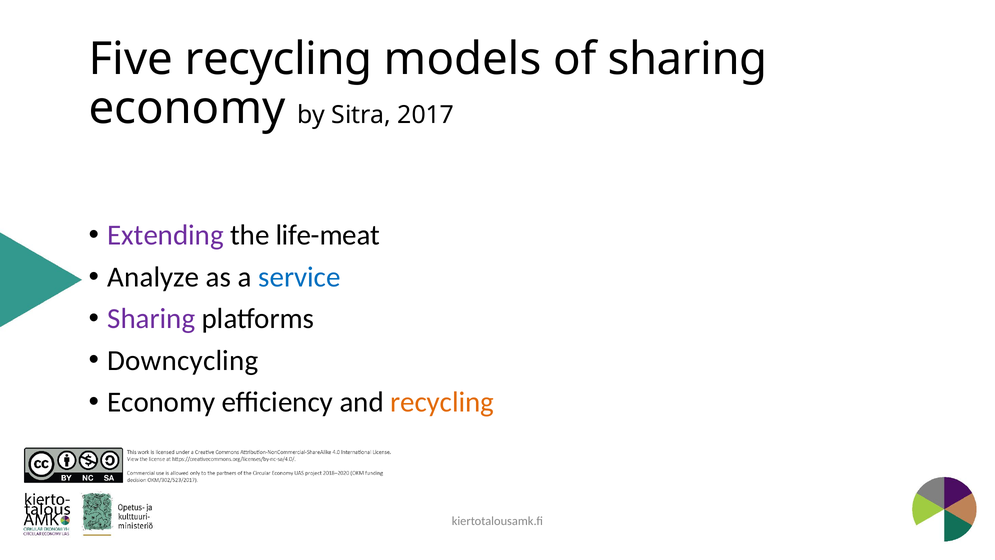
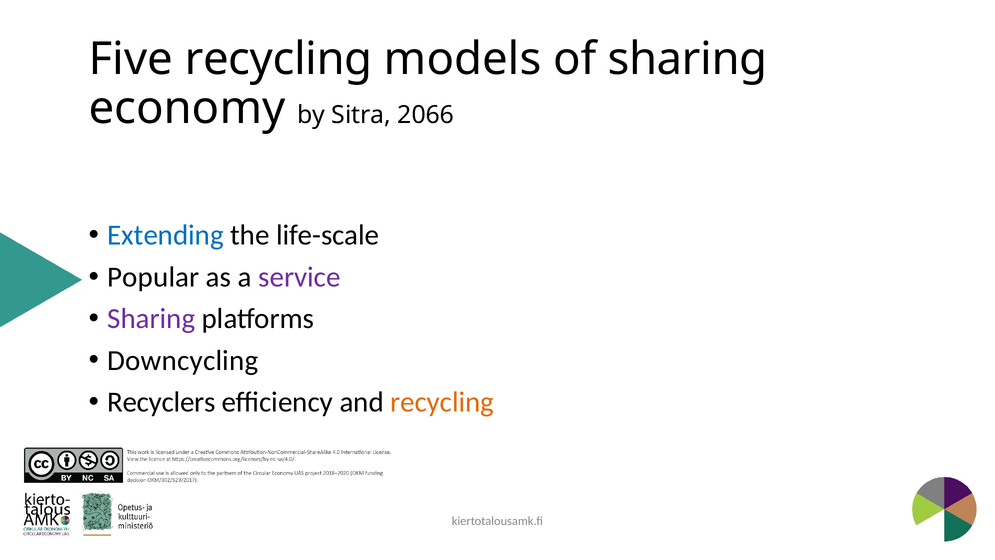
2017: 2017 -> 2066
Extending colour: purple -> blue
life-meat: life-meat -> life-scale
Analyze: Analyze -> Popular
service colour: blue -> purple
Economy at (161, 402): Economy -> Recyclers
